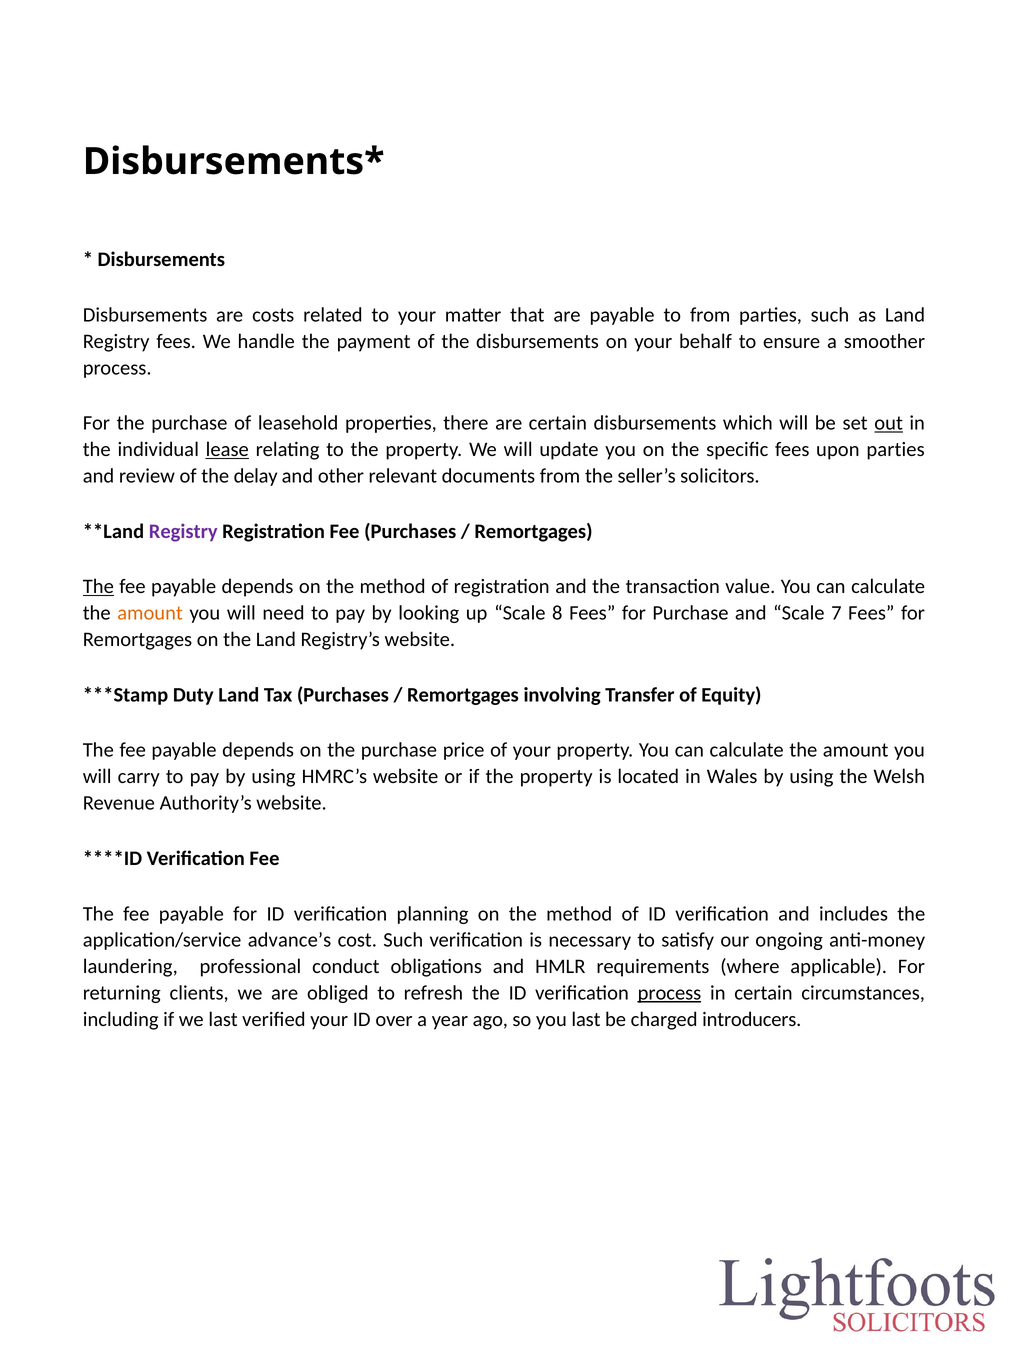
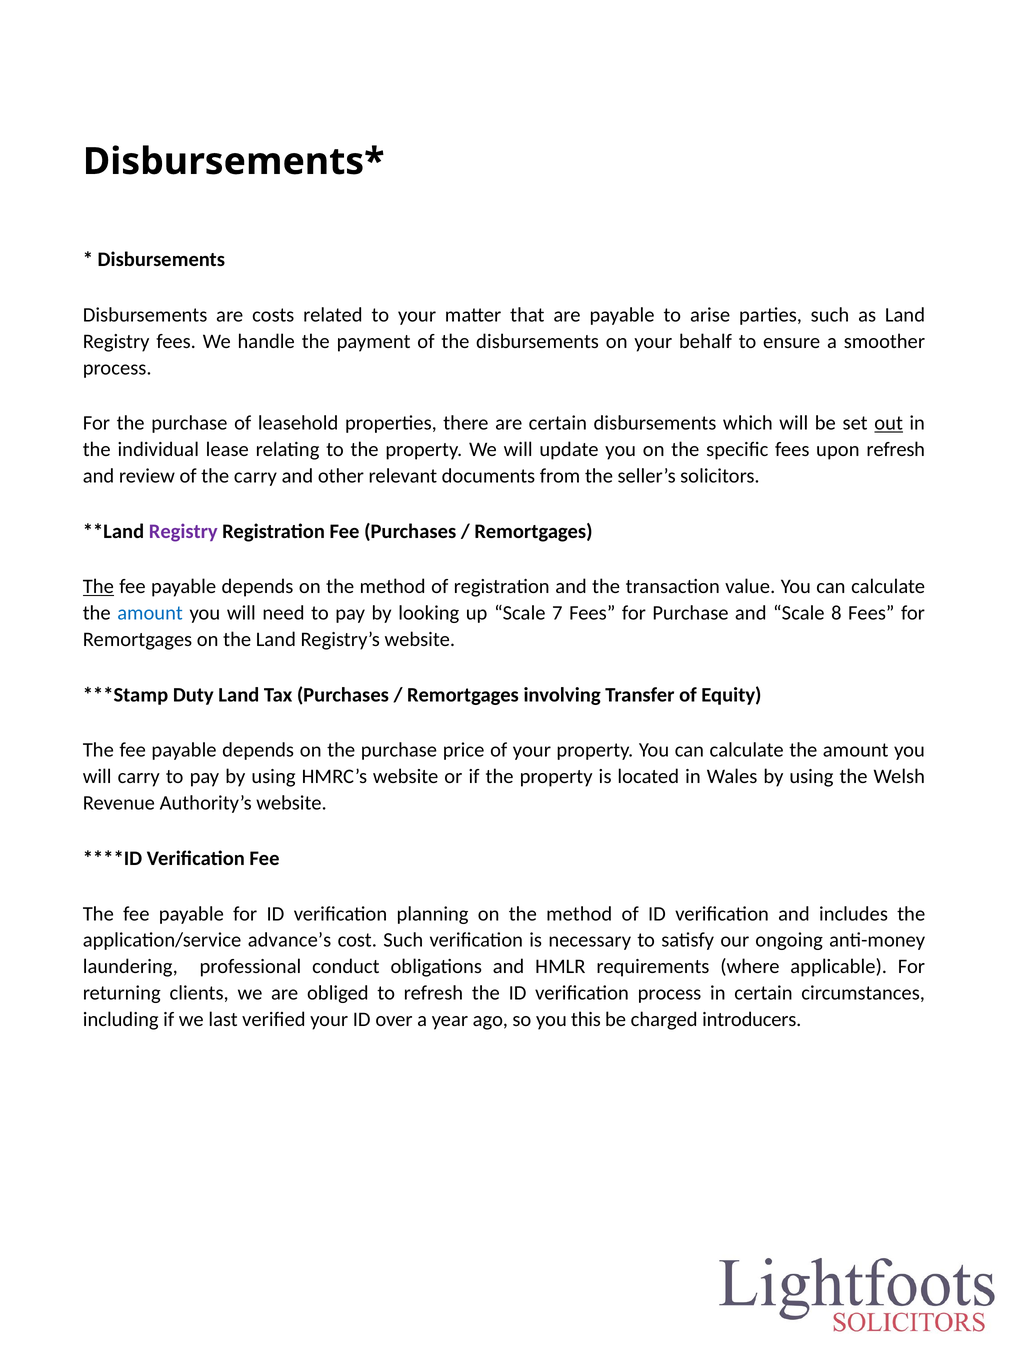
to from: from -> arise
lease underline: present -> none
upon parties: parties -> refresh
the delay: delay -> carry
amount at (150, 613) colour: orange -> blue
8: 8 -> 7
7: 7 -> 8
process at (669, 992) underline: present -> none
you last: last -> this
